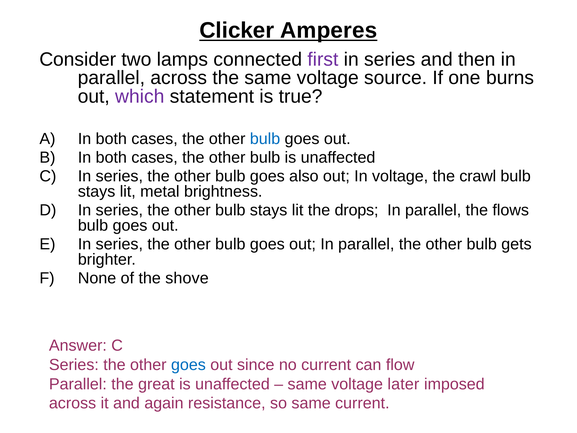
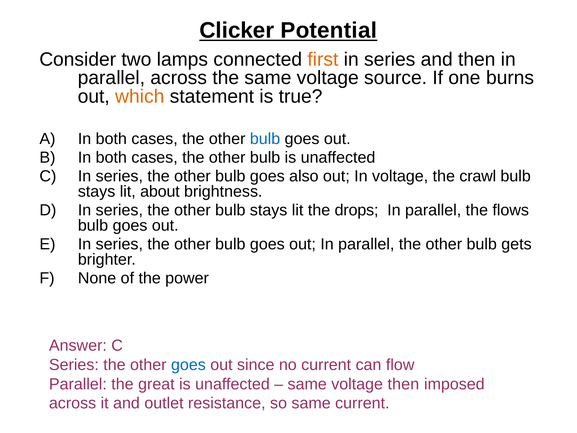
Amperes: Amperes -> Potential
first colour: purple -> orange
which colour: purple -> orange
metal: metal -> about
shove: shove -> power
voltage later: later -> then
again: again -> outlet
